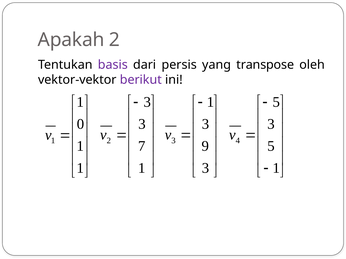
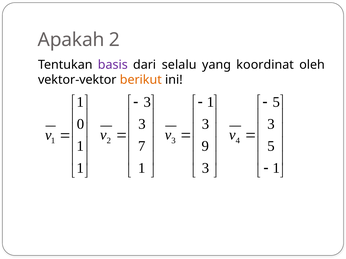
persis: persis -> selalu
transpose: transpose -> koordinat
berikut colour: purple -> orange
